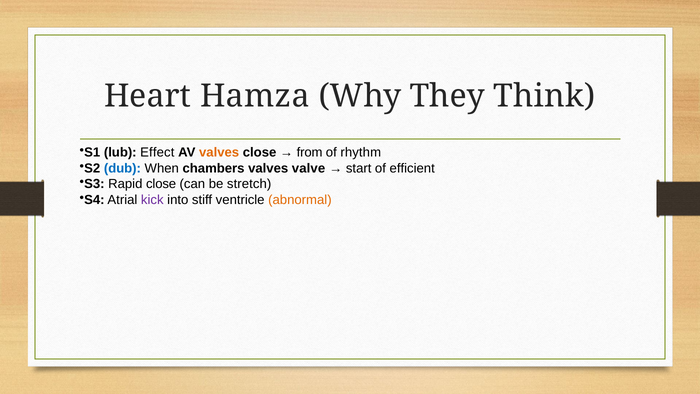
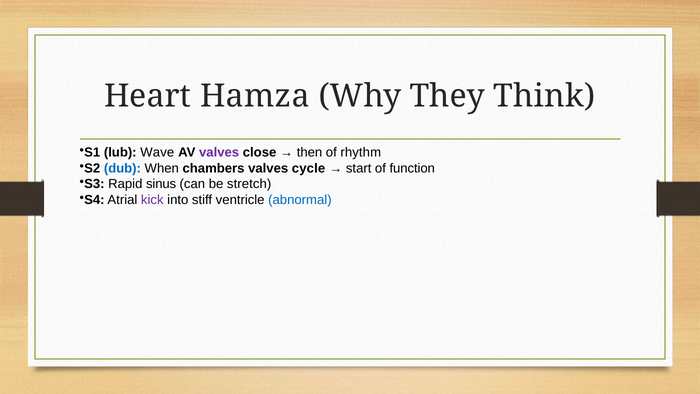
Effect: Effect -> Wave
valves at (219, 153) colour: orange -> purple
from: from -> then
valve: valve -> cycle
efficient: efficient -> function
Rapid close: close -> sinus
abnormal colour: orange -> blue
